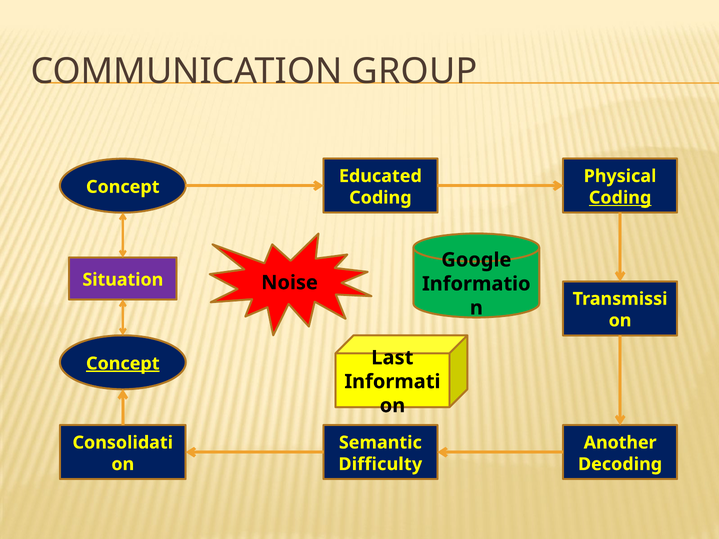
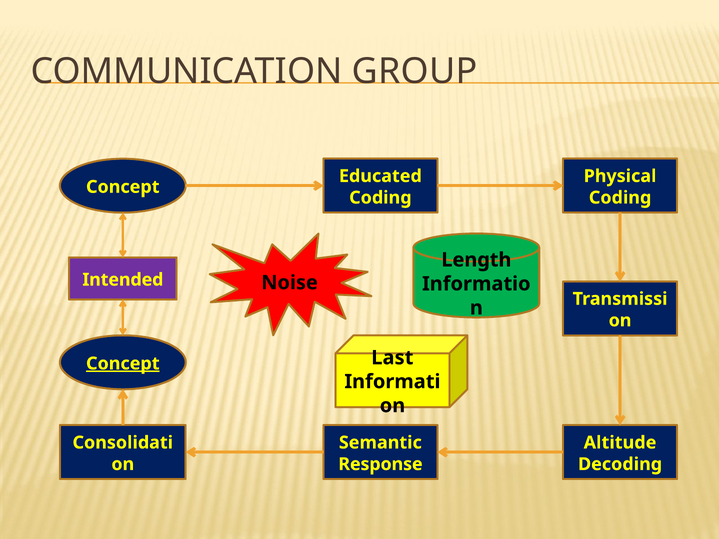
Coding at (620, 198) underline: present -> none
Google: Google -> Length
Situation: Situation -> Intended
Another: Another -> Altitude
Difficulty: Difficulty -> Response
